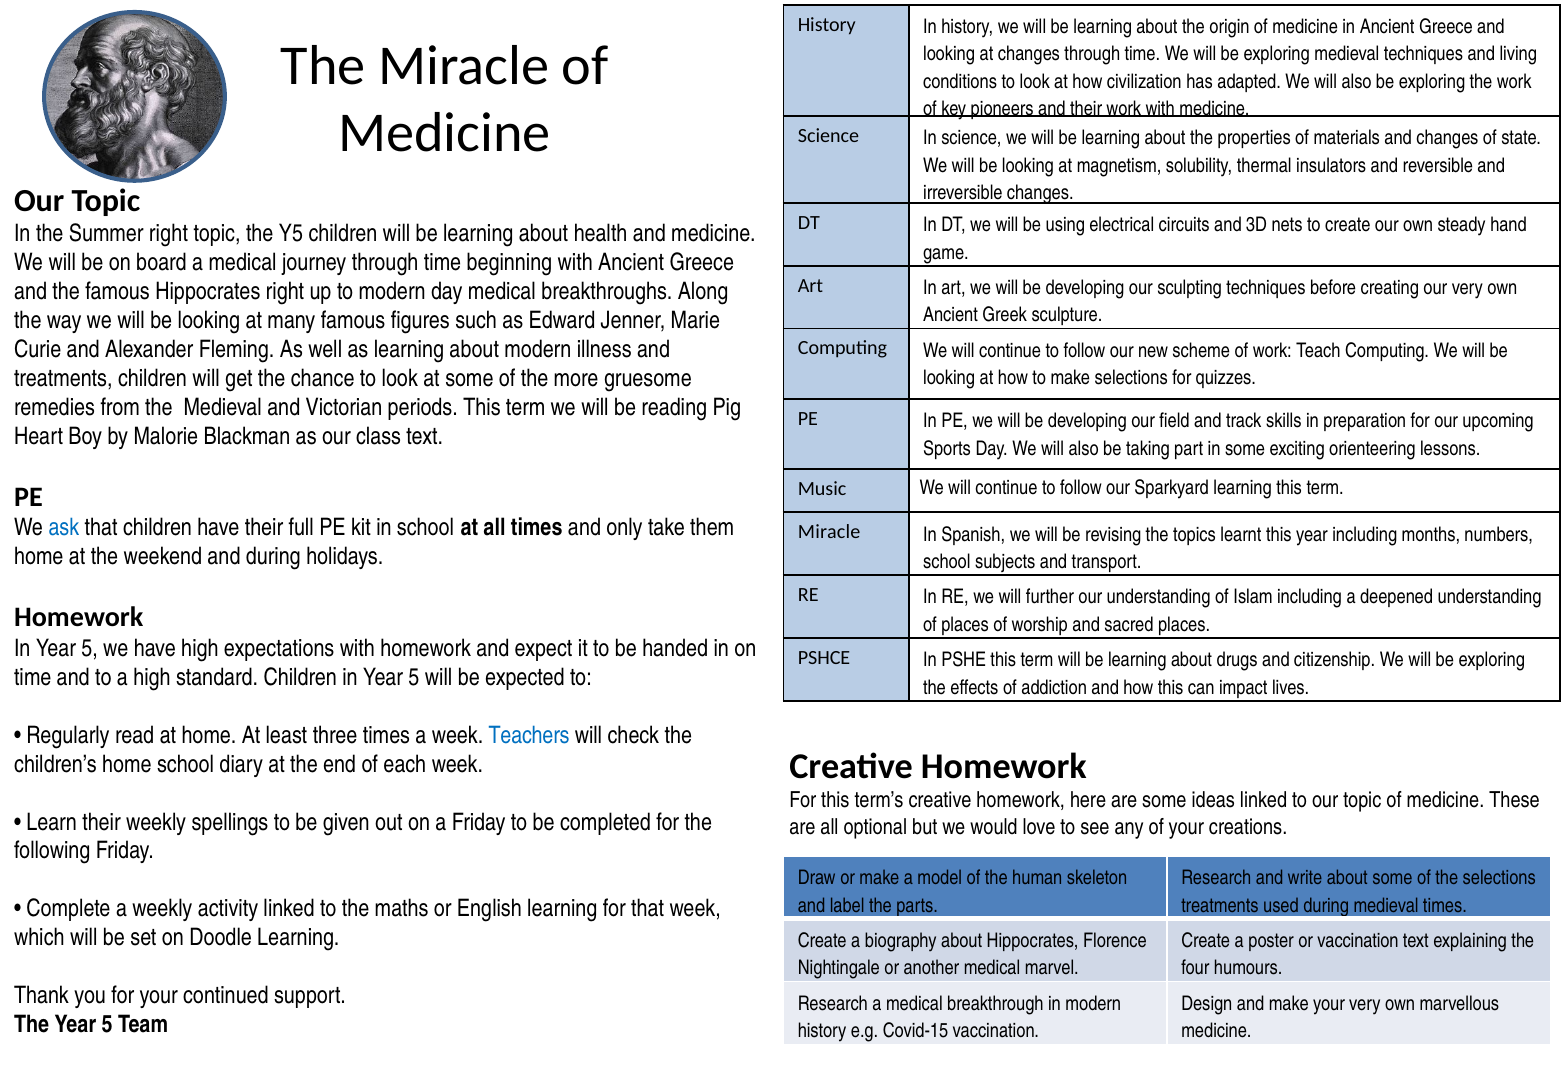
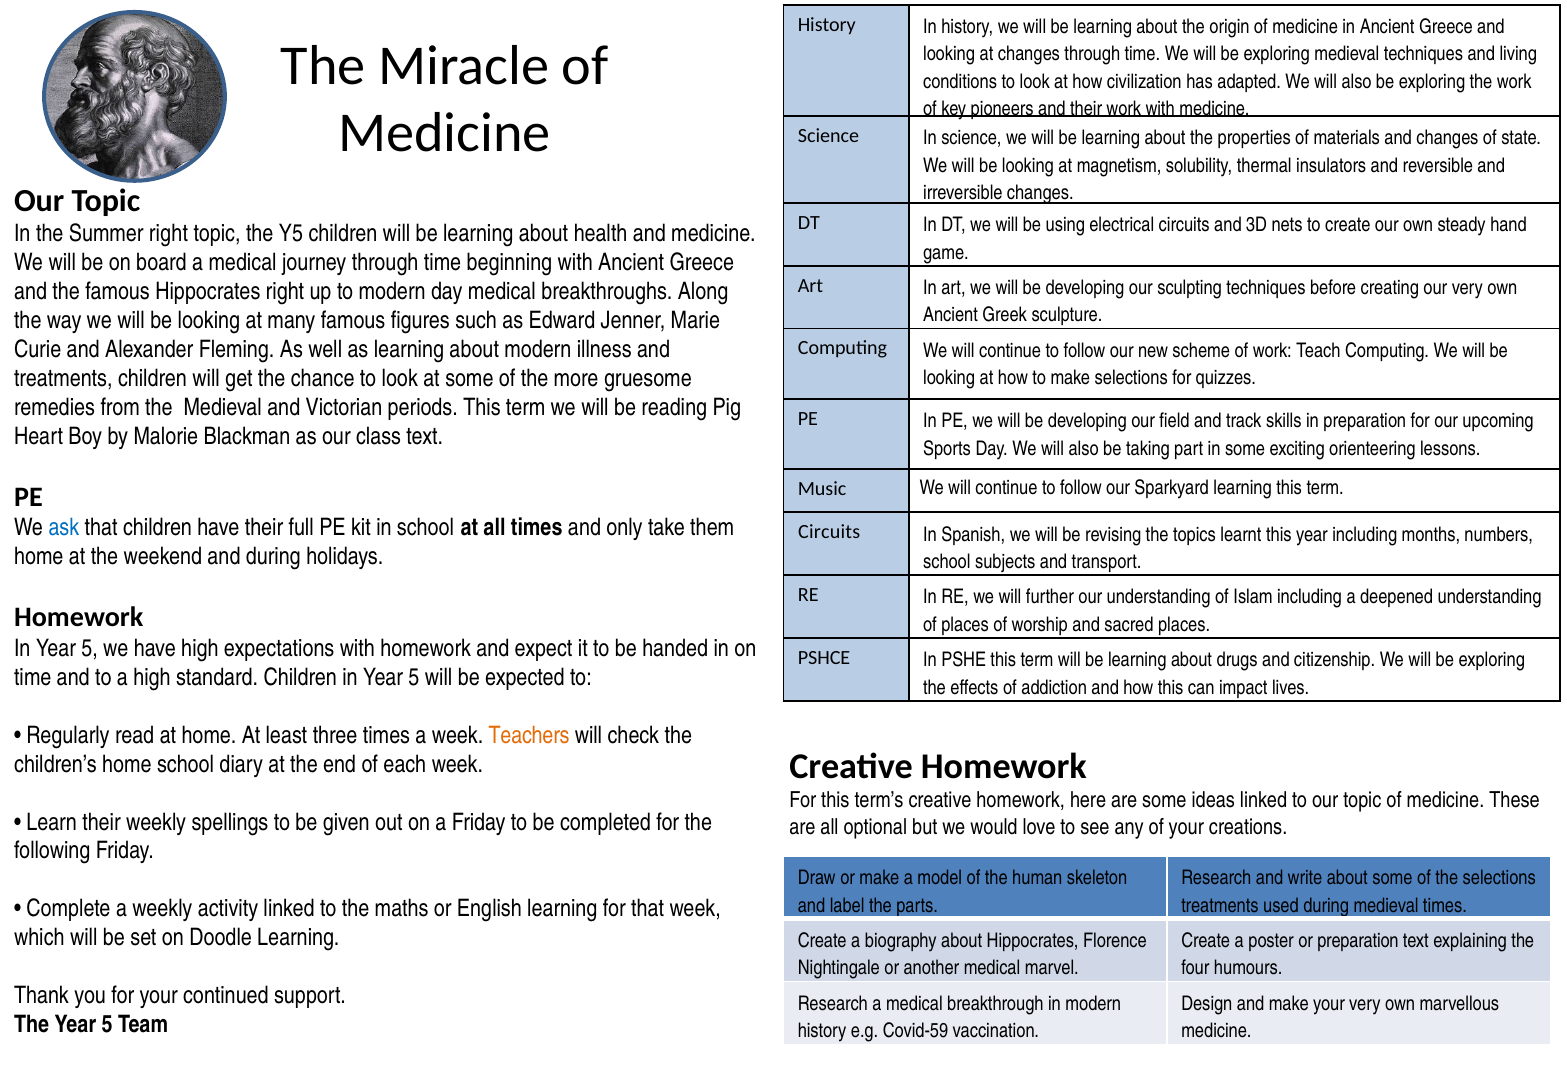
Miracle at (829, 532): Miracle -> Circuits
Teachers colour: blue -> orange
or vaccination: vaccination -> preparation
Covid-15: Covid-15 -> Covid-59
